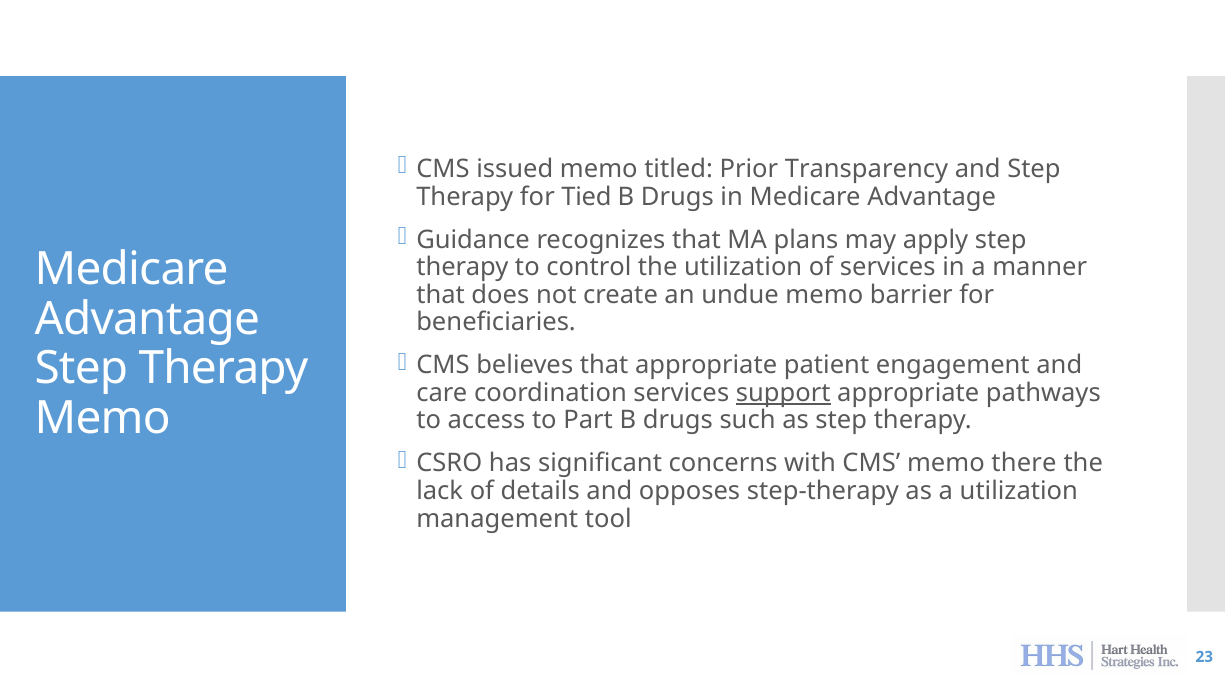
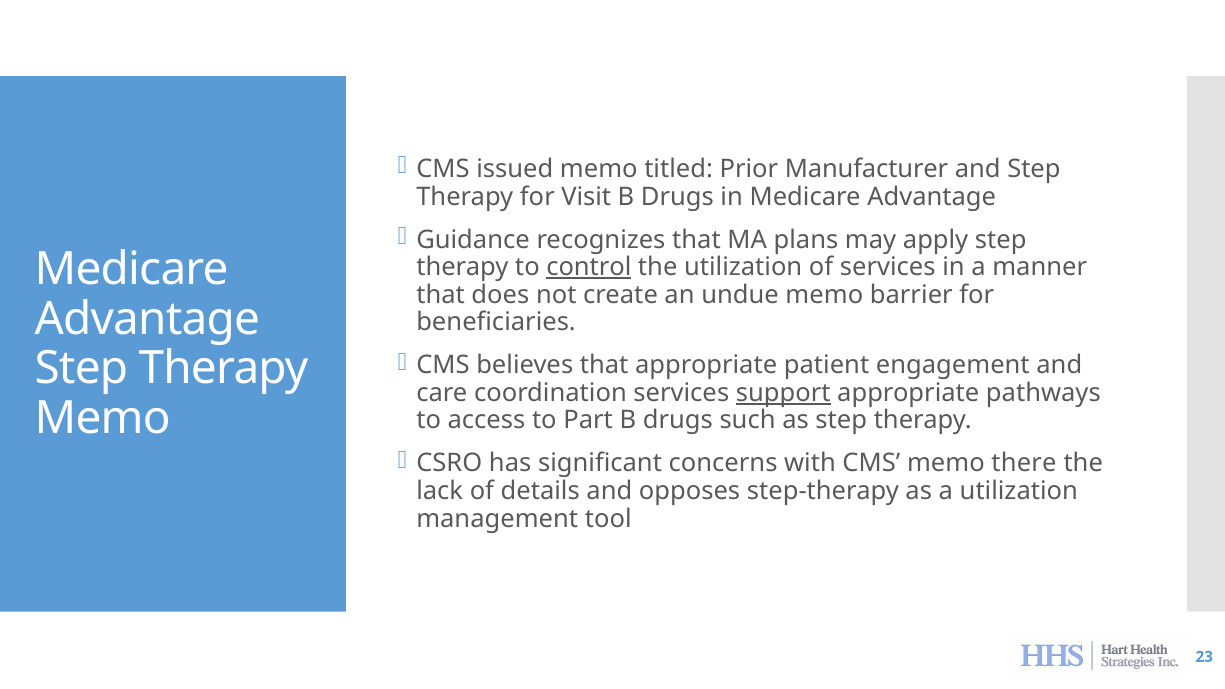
Transparency: Transparency -> Manufacturer
Tied: Tied -> Visit
control underline: none -> present
